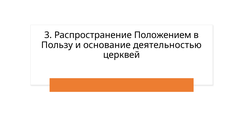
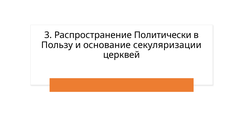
Положением: Положением -> Политически
деятельностью: деятельностью -> секуляризации
